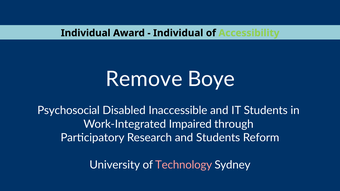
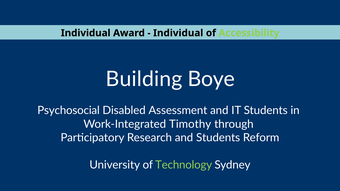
Remove: Remove -> Building
Inaccessible: Inaccessible -> Assessment
Impaired: Impaired -> Timothy
Technology colour: pink -> light green
